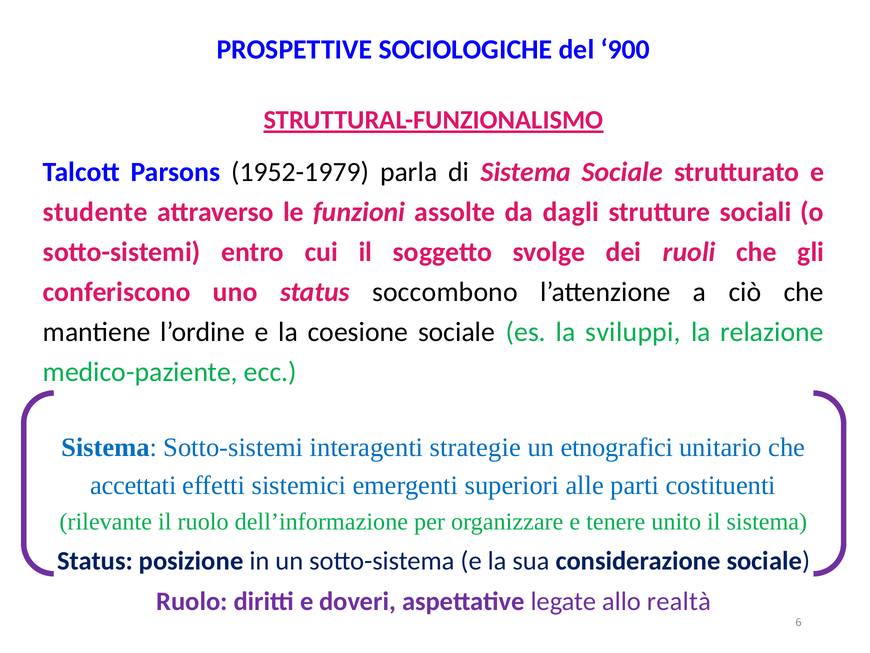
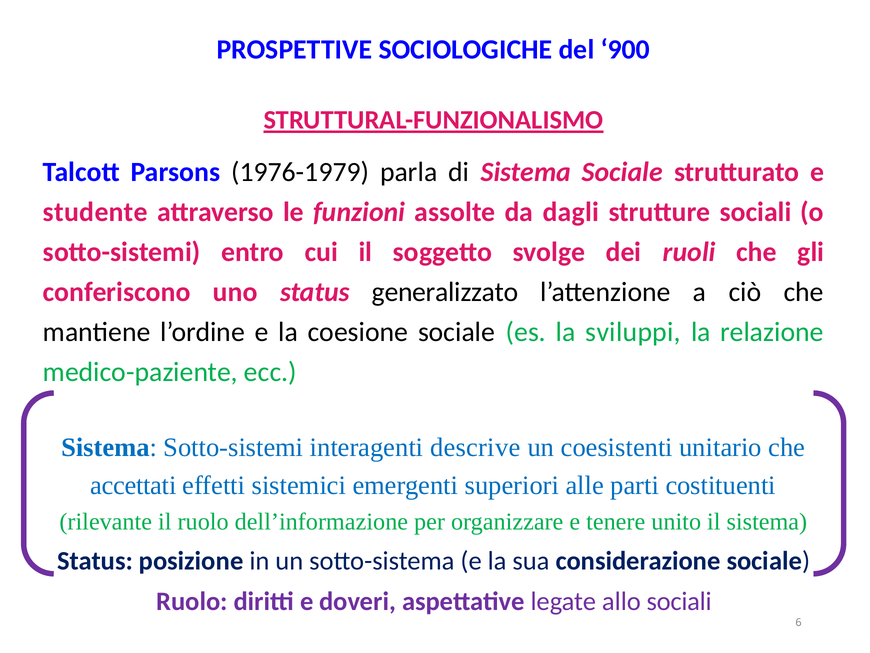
1952-1979: 1952-1979 -> 1976-1979
soccombono: soccombono -> generalizzato
strategie: strategie -> descrive
etnografici: etnografici -> coesistenti
allo realtà: realtà -> sociali
